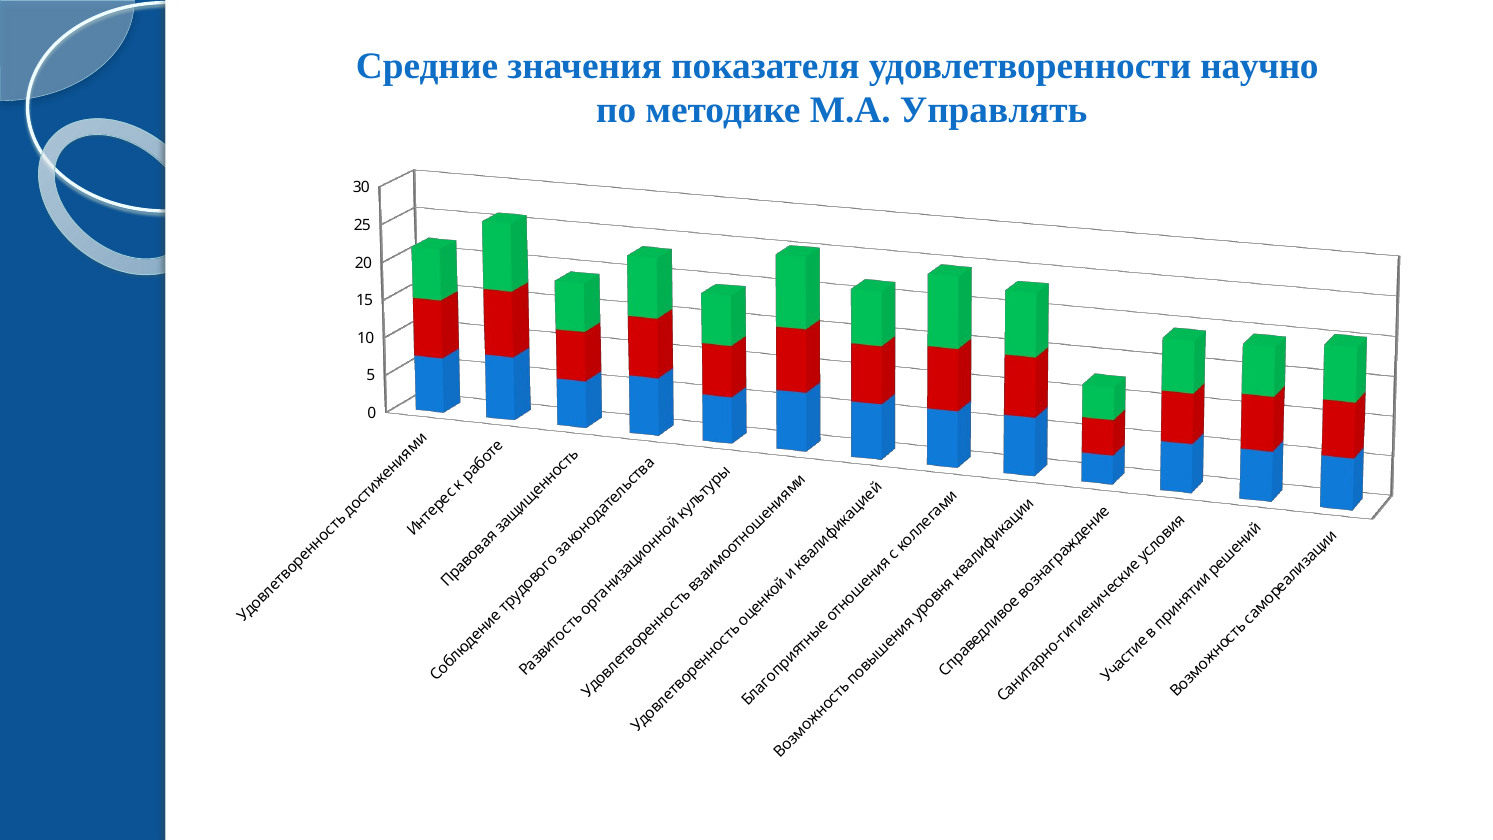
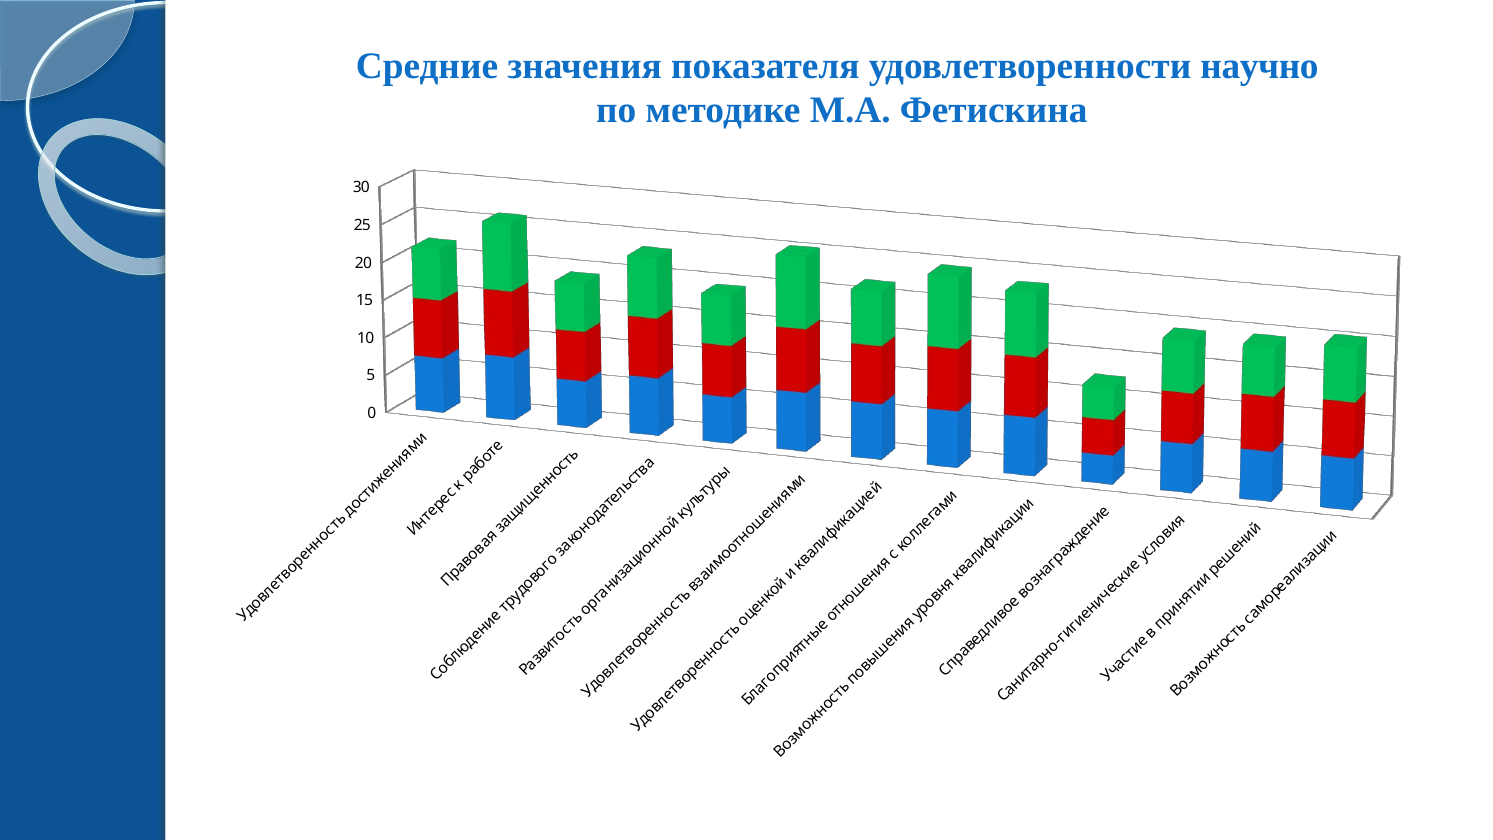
Управлять: Управлять -> Фетискина
